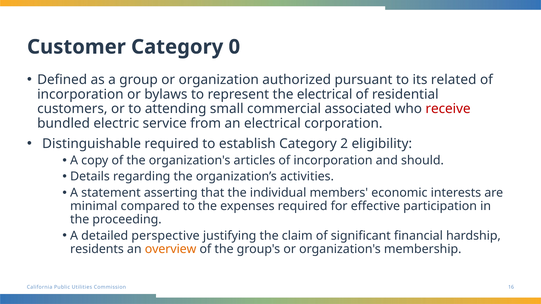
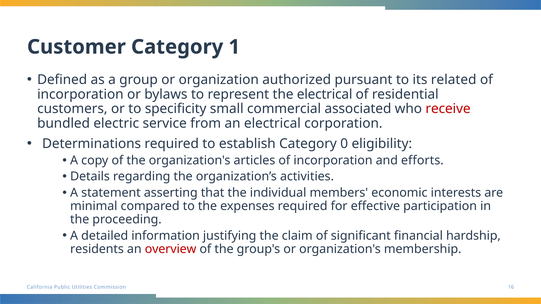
0: 0 -> 1
attending: attending -> specificity
Distinguishable: Distinguishable -> Determinations
2: 2 -> 0
should: should -> efforts
perspective: perspective -> information
overview colour: orange -> red
